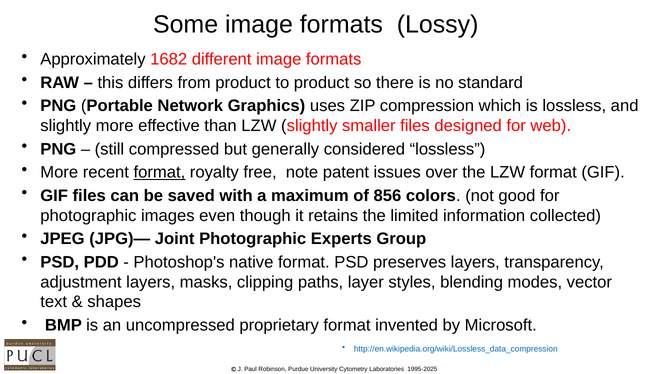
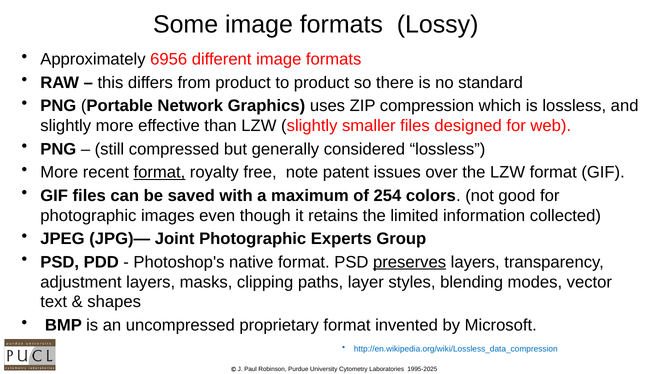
1682: 1682 -> 6956
856: 856 -> 254
preserves underline: none -> present
